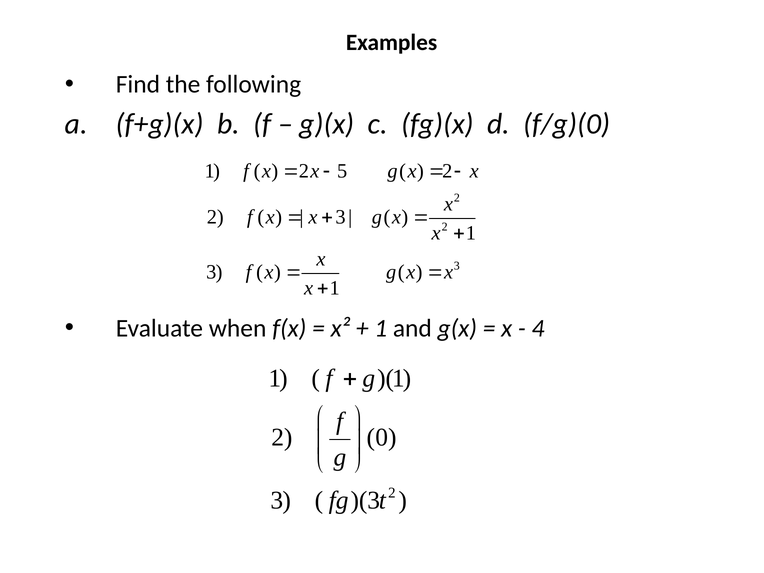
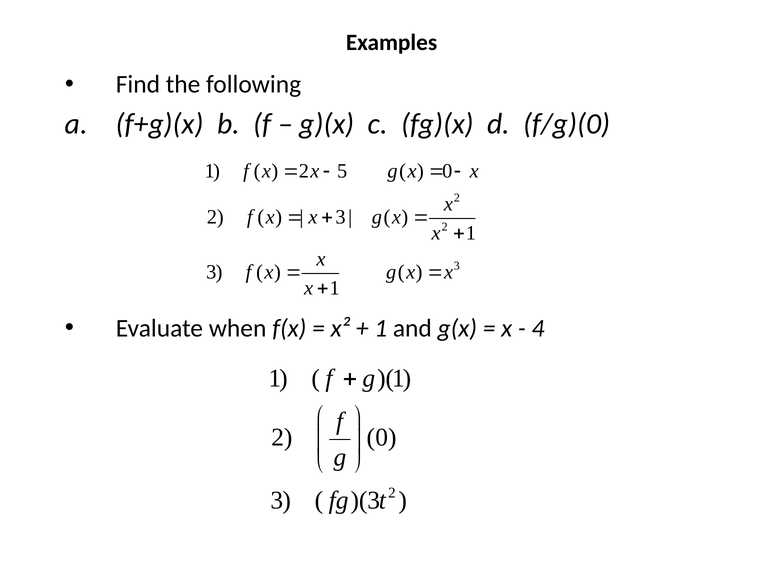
2 at (447, 171): 2 -> 0
